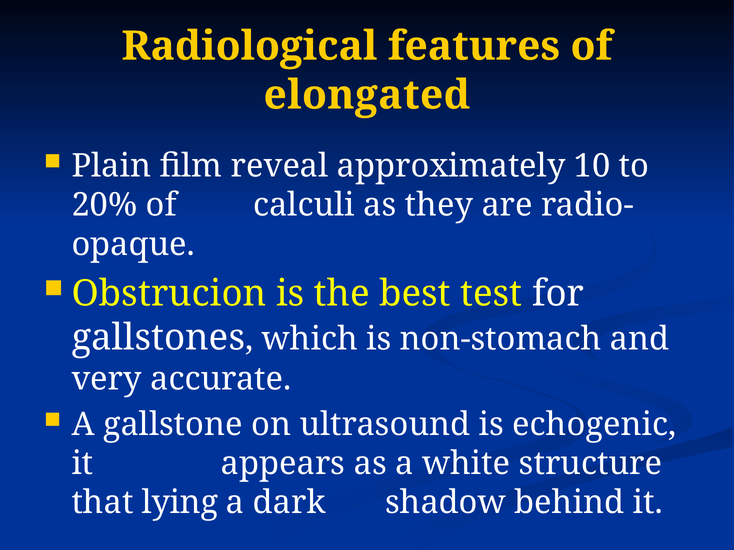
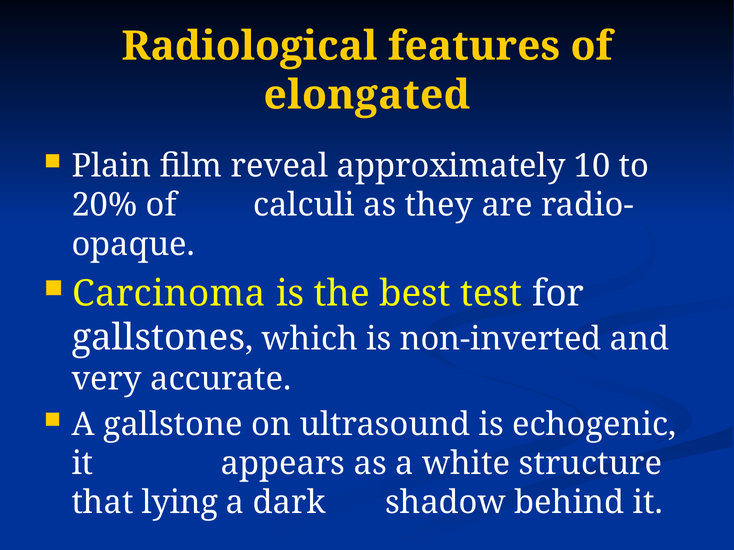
Obstrucion: Obstrucion -> Carcinoma
non-stomach: non-stomach -> non-inverted
